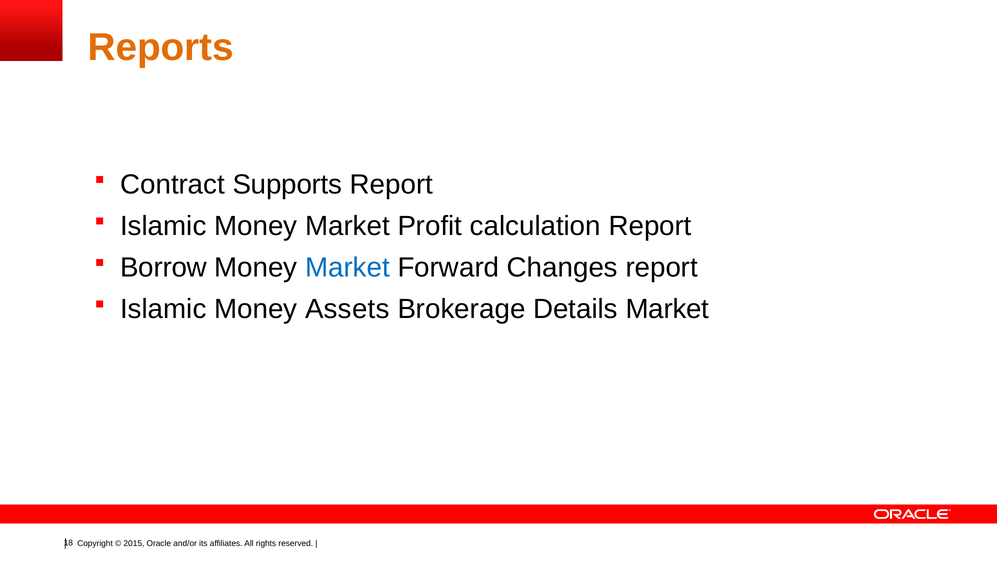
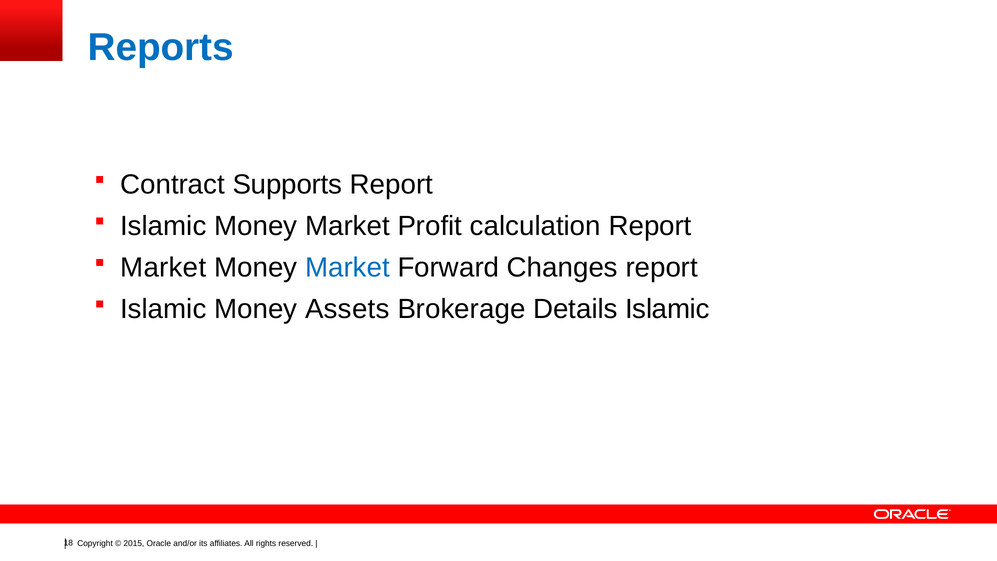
Reports colour: orange -> blue
Borrow at (164, 268): Borrow -> Market
Details Market: Market -> Islamic
